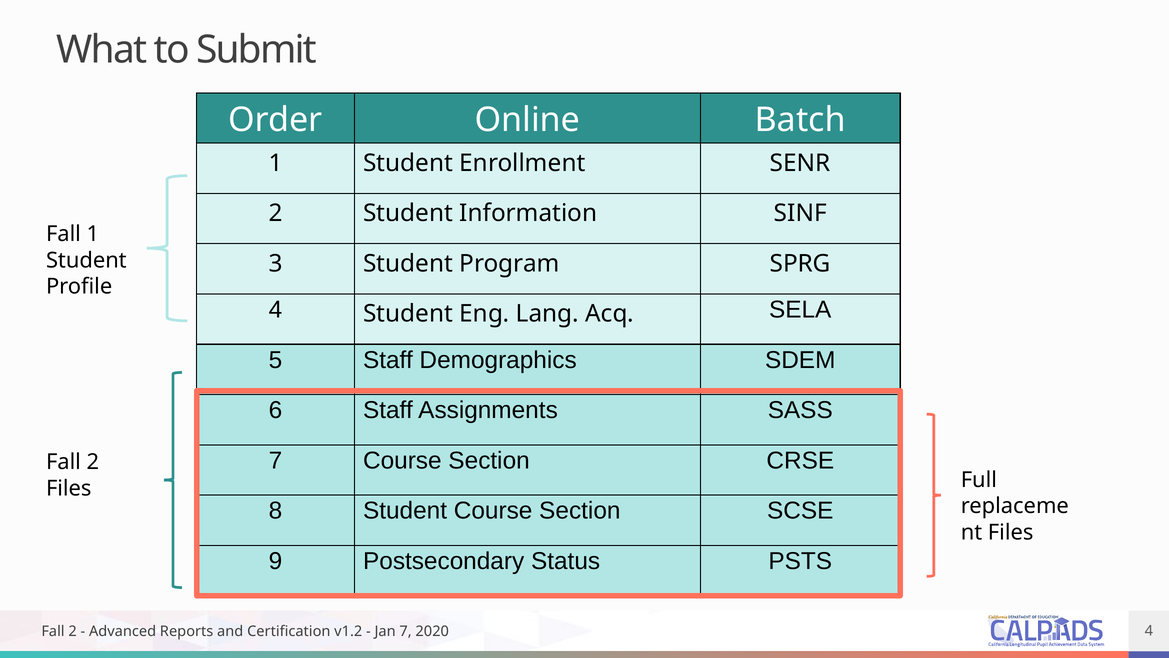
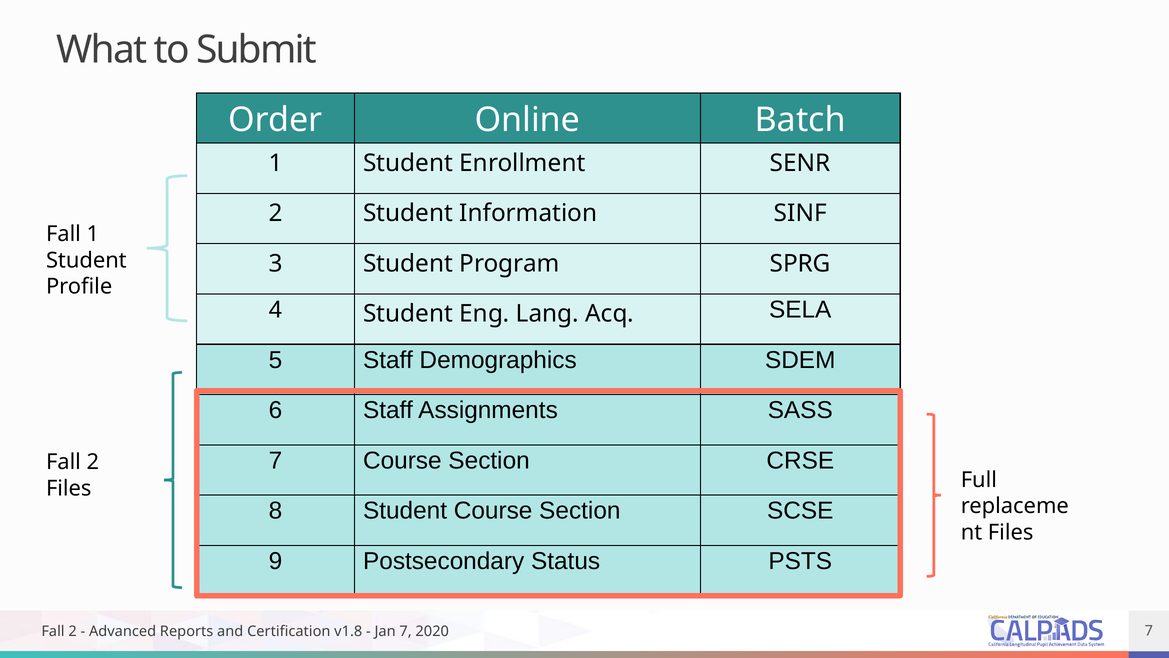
v1.2: v1.2 -> v1.8
2020 4: 4 -> 7
